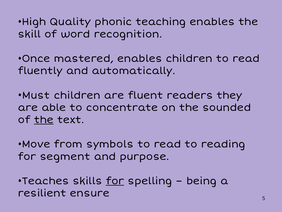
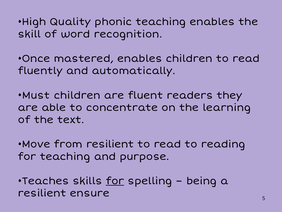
sounded: sounded -> learning
the at (44, 119) underline: present -> none
from symbols: symbols -> resilient
for segment: segment -> teaching
